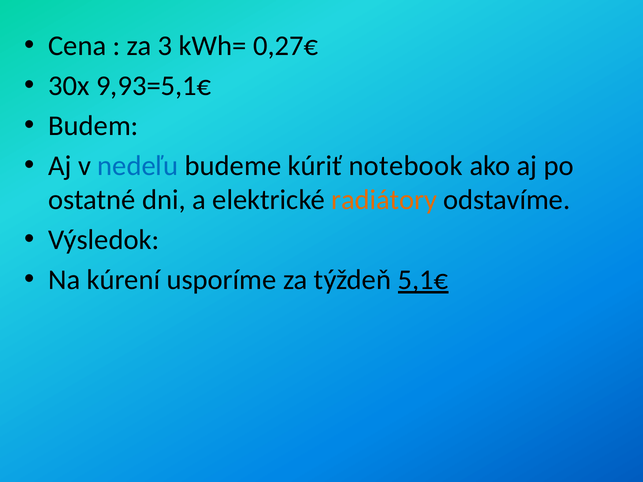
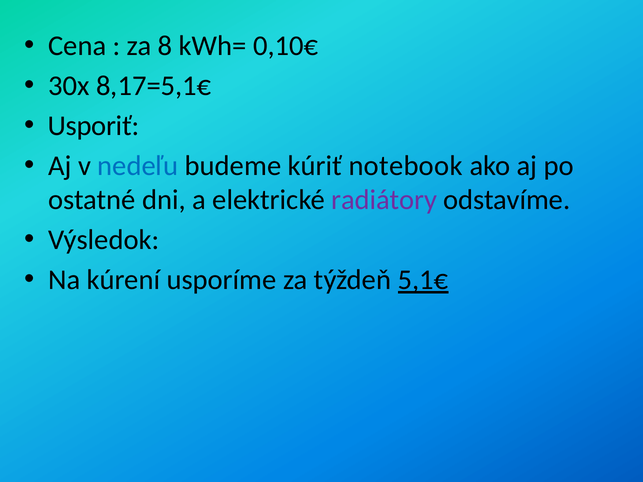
3: 3 -> 8
0,27€: 0,27€ -> 0,10€
9,93=5,1€: 9,93=5,1€ -> 8,17=5,1€
Budem: Budem -> Usporiť
radiátory colour: orange -> purple
